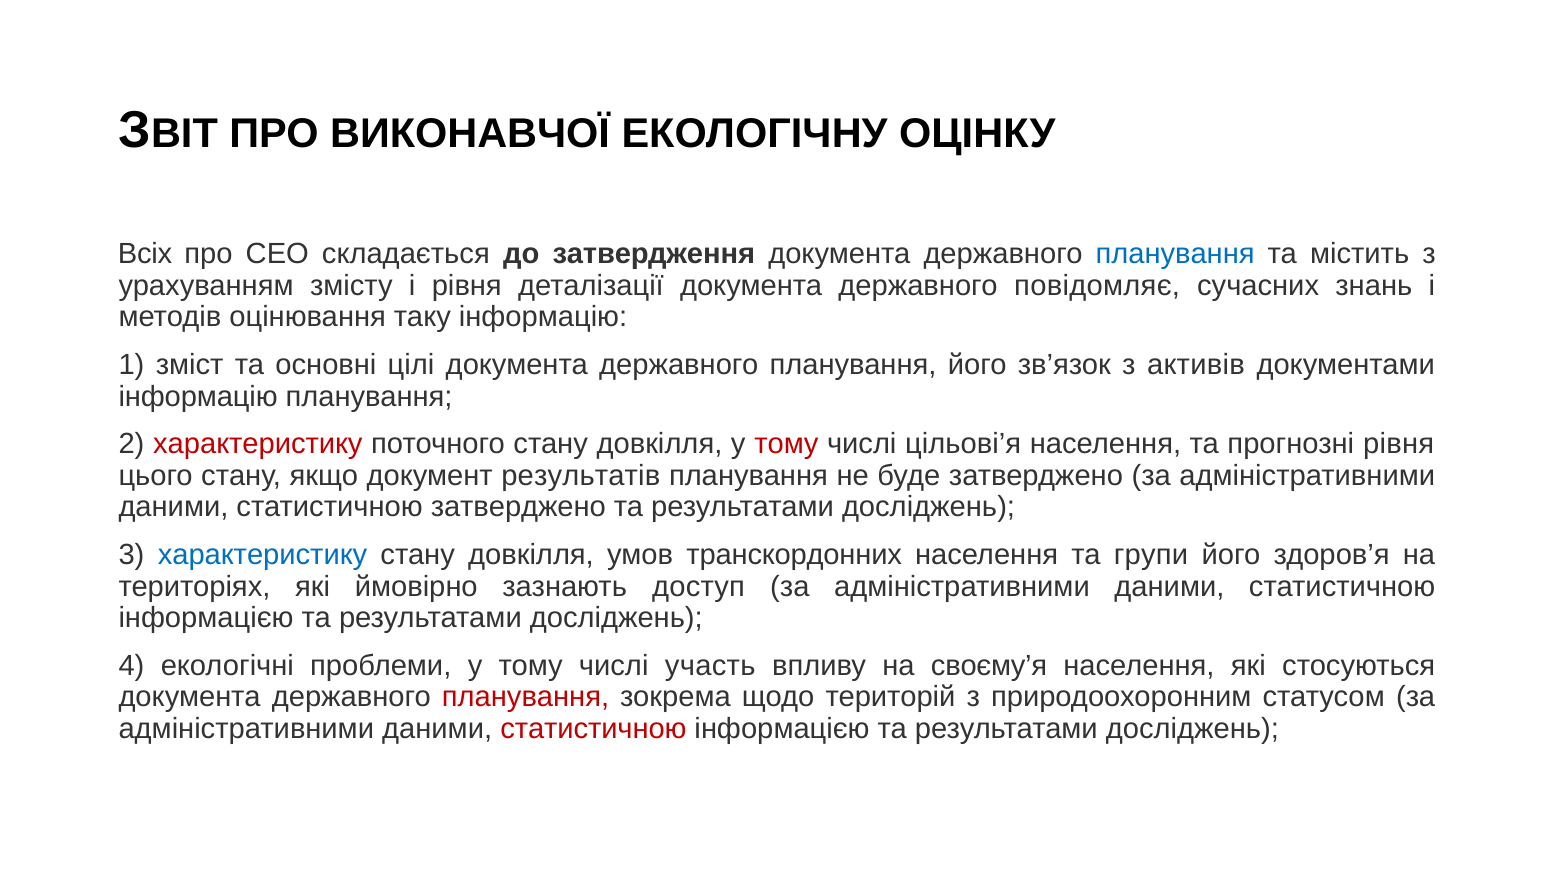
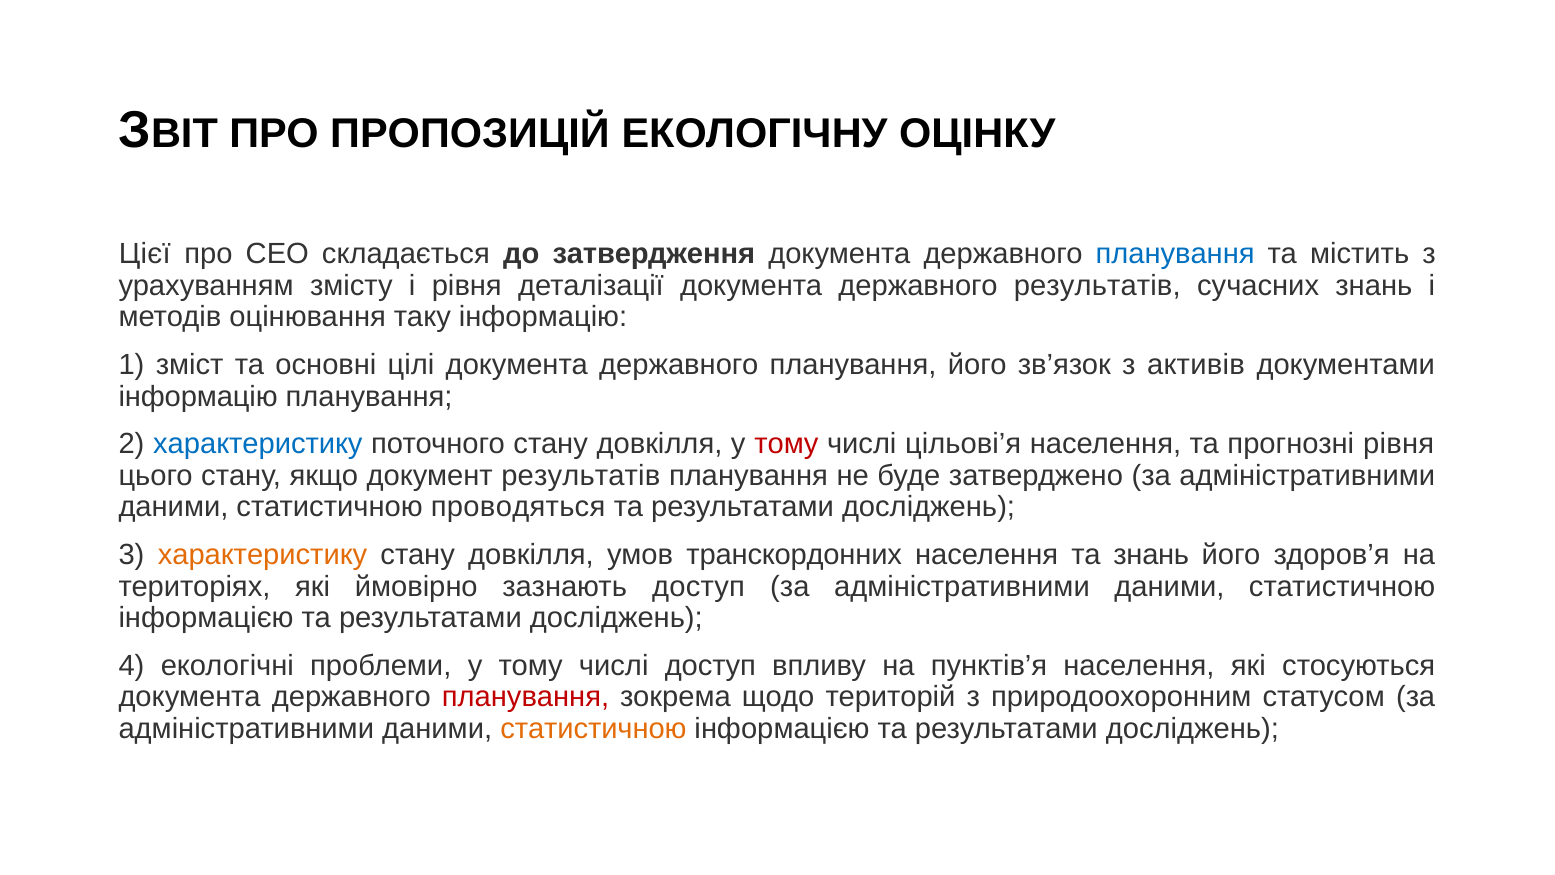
ВИКОНАВЧОЇ: ВИКОНАВЧОЇ -> ПРОПОЗИЦІЙ
Всіх: Всіх -> Цієї
державного повідомляє: повідомляє -> результатів
характеристику at (258, 444) colour: red -> blue
статистичною затверджено: затверджено -> проводяться
характеристику at (262, 555) colour: blue -> orange
та групи: групи -> знань
числі участь: участь -> доступ
своєму’я: своєму’я -> пунктів’я
статистичною at (593, 729) colour: red -> orange
